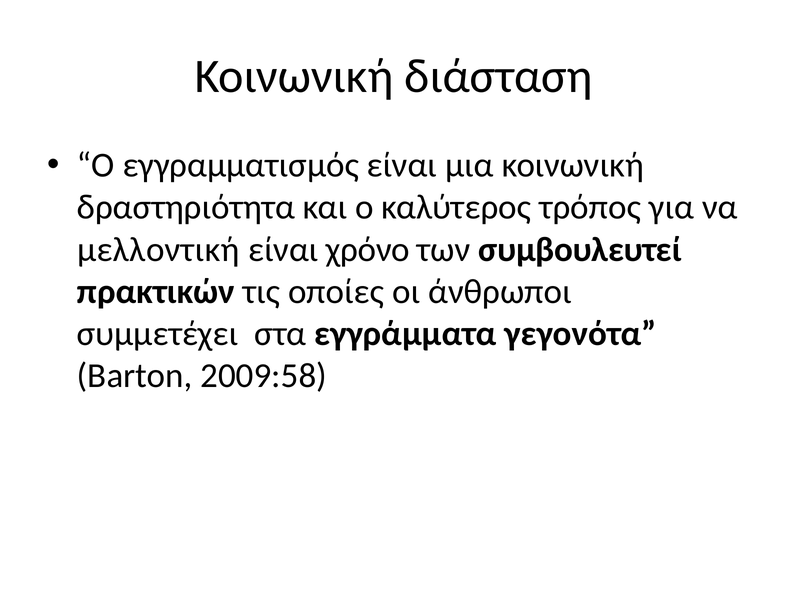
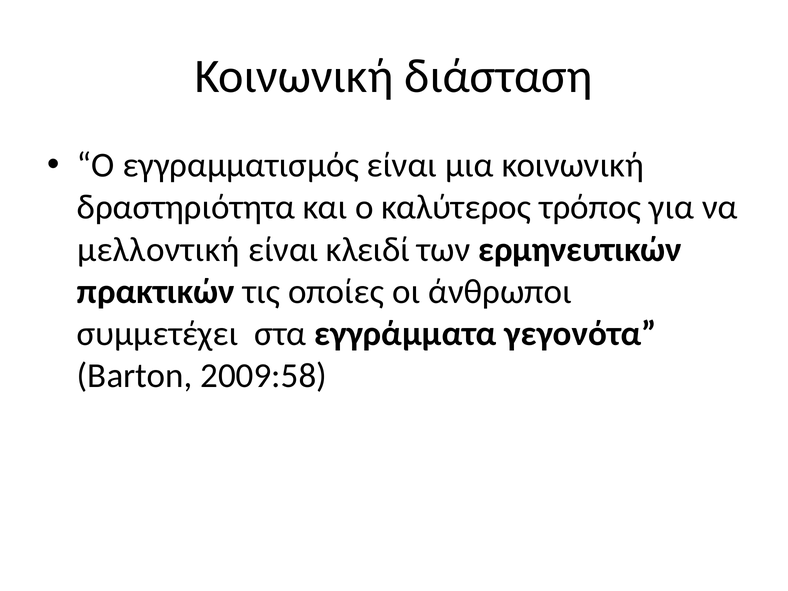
χρόνο: χρόνο -> κλειδί
συμβουλευτεί: συμβουλευτεί -> ερμηνευτικών
